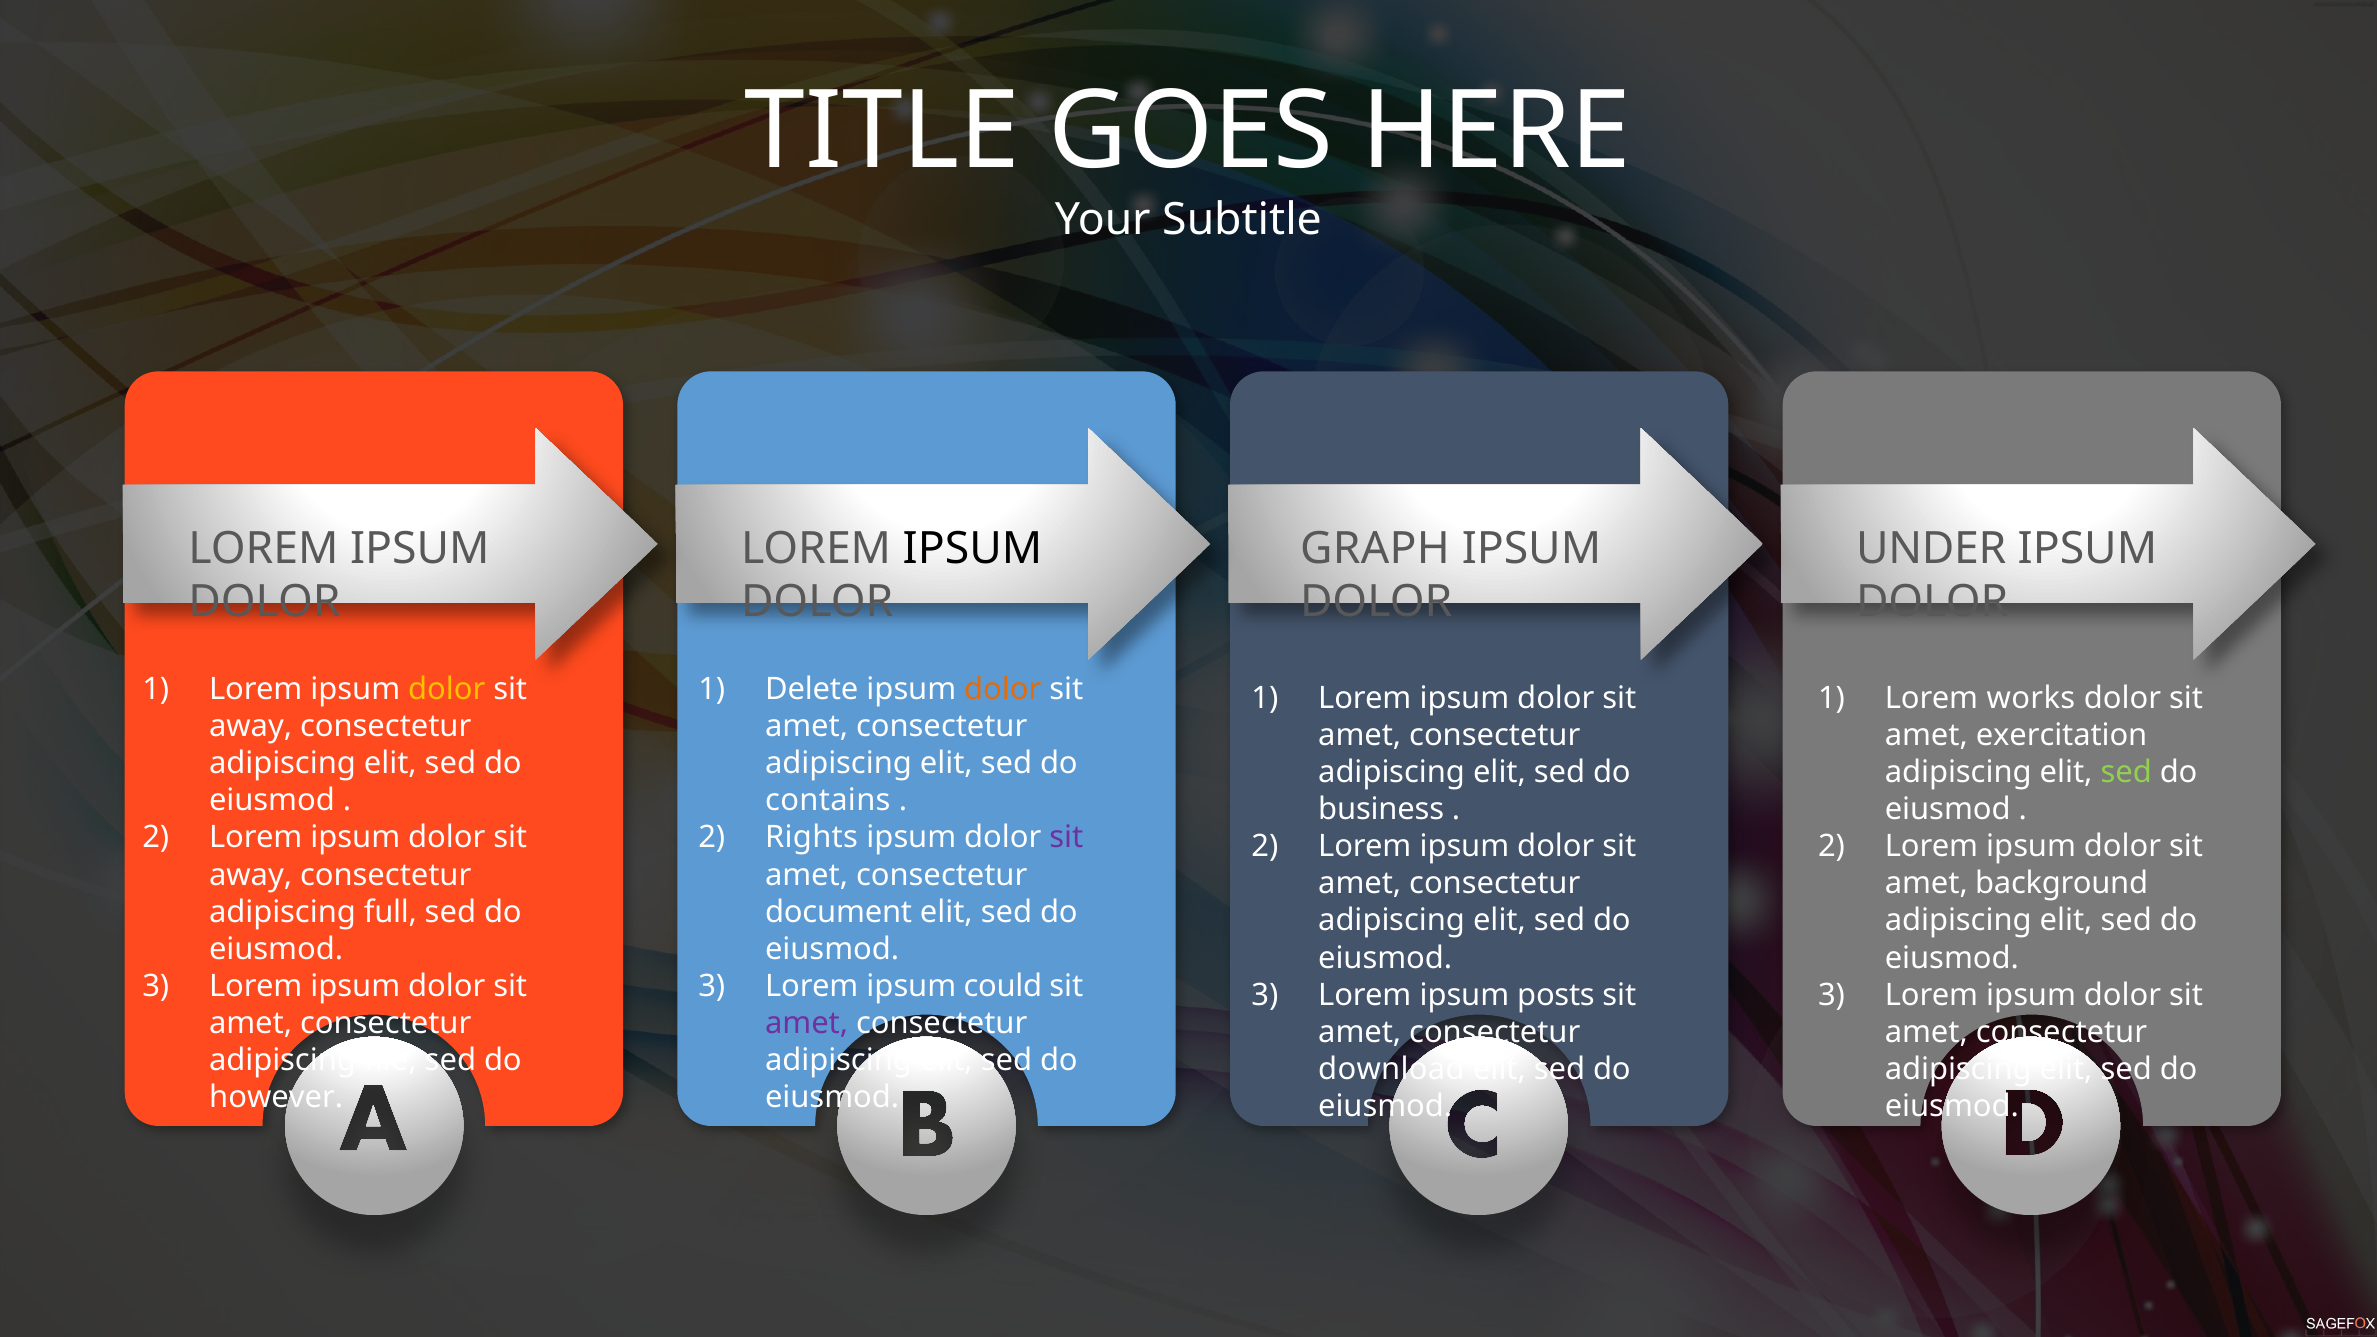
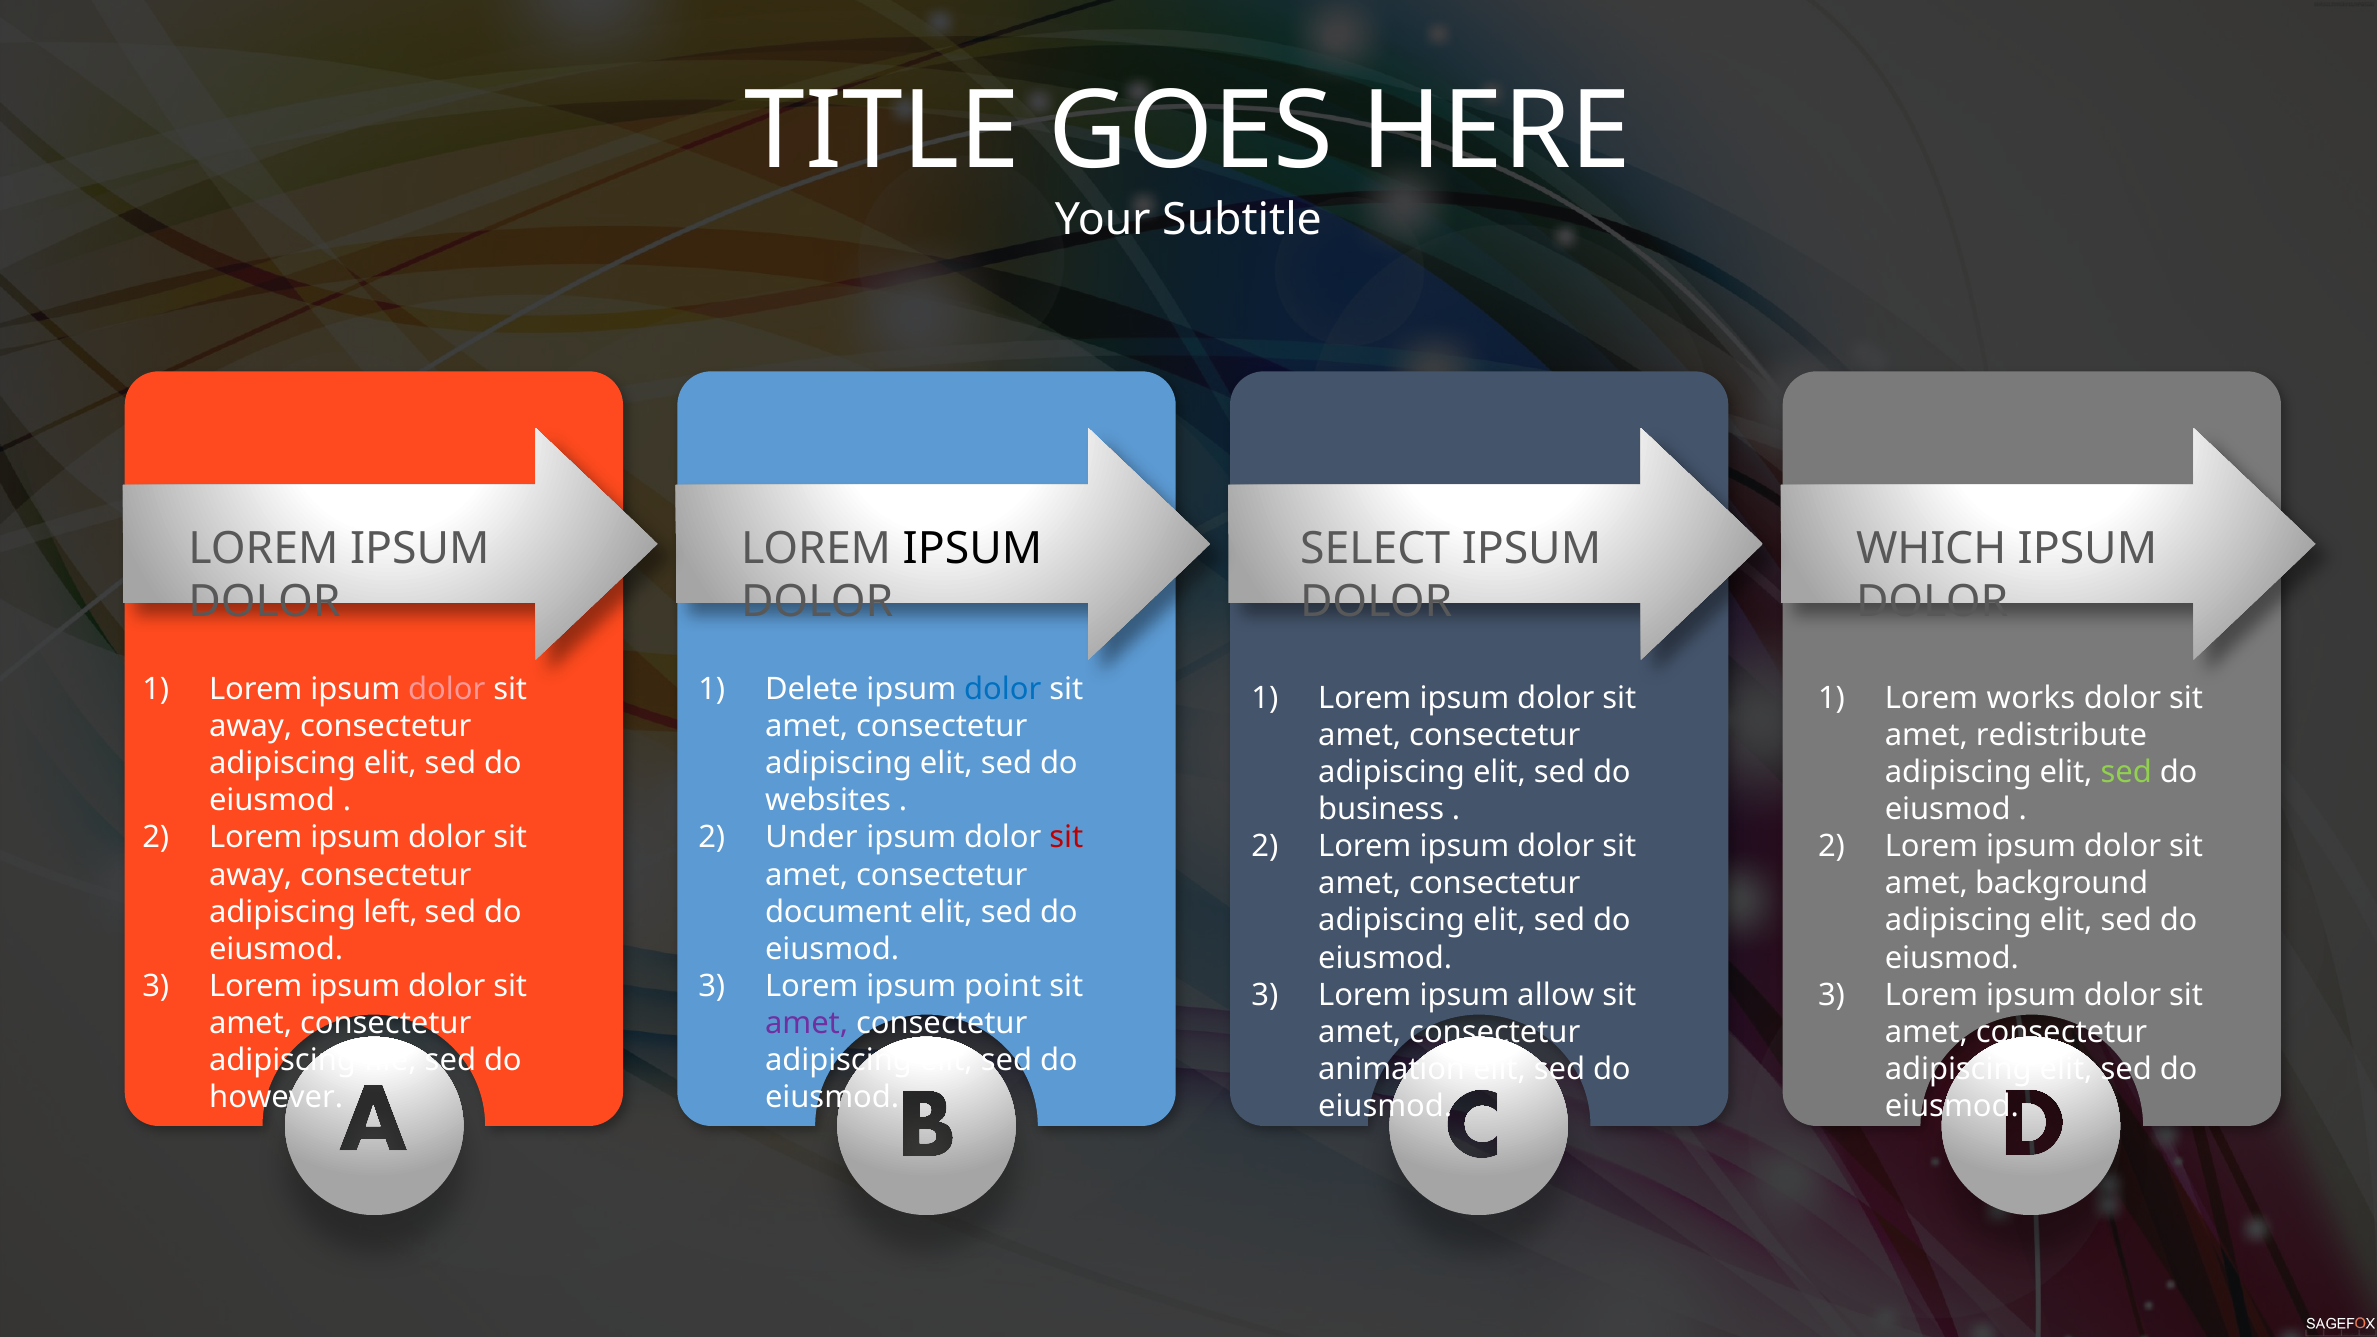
GRAPH: GRAPH -> SELECT
UNDER: UNDER -> WHICH
dolor at (447, 689) colour: yellow -> pink
dolor at (1003, 689) colour: orange -> blue
exercitation: exercitation -> redistribute
contains: contains -> websites
Rights: Rights -> Under
sit at (1066, 838) colour: purple -> red
full: full -> left
could: could -> point
posts: posts -> allow
download: download -> animation
